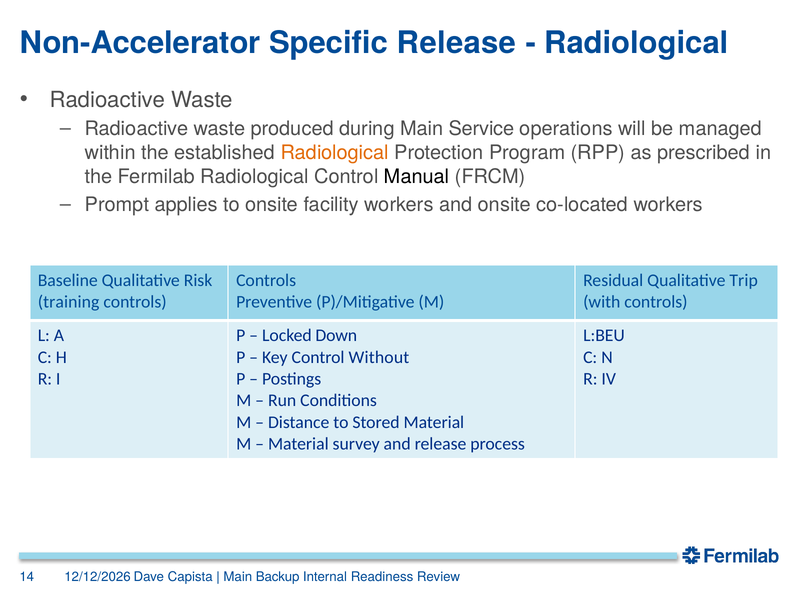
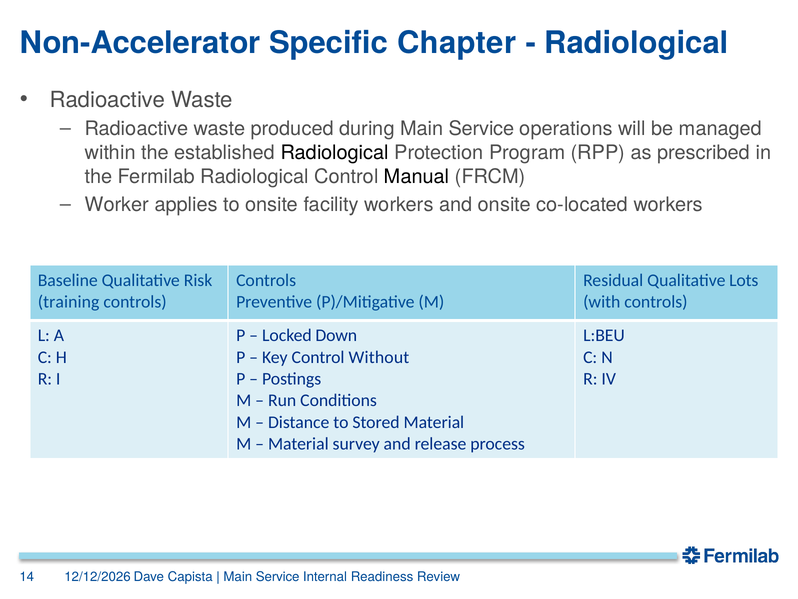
Specific Release: Release -> Chapter
Radiological at (335, 153) colour: orange -> black
Prompt: Prompt -> Worker
Trip: Trip -> Lots
Backup at (278, 577): Backup -> Service
